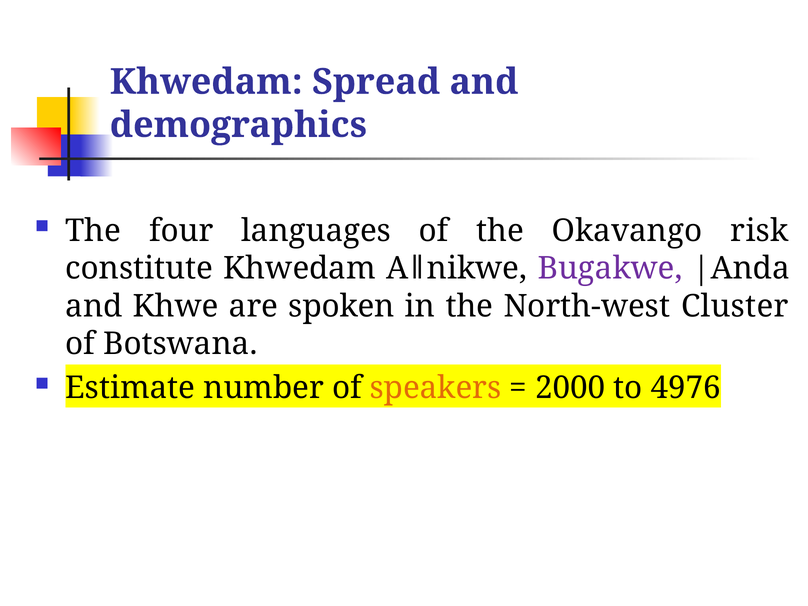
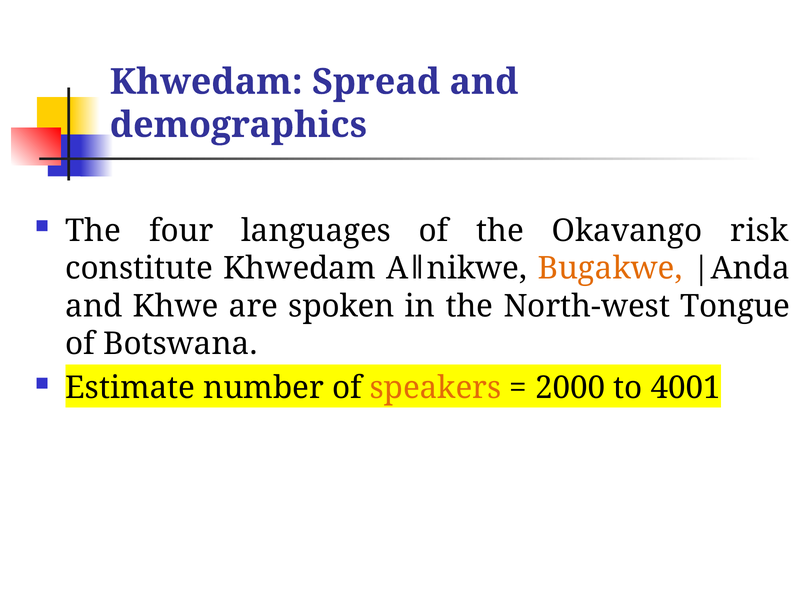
Bugakwe colour: purple -> orange
Cluster: Cluster -> Tongue
4976: 4976 -> 4001
